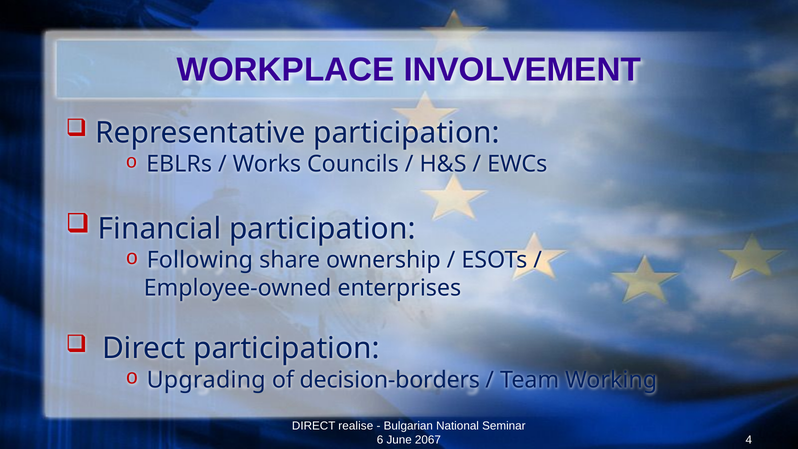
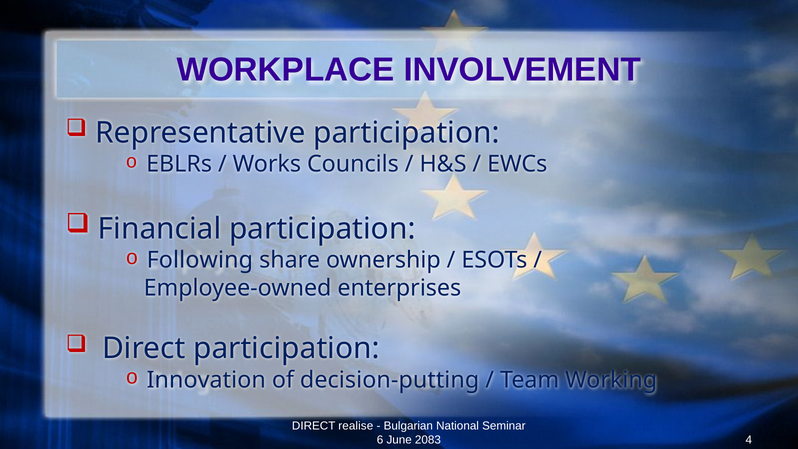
Upgrading: Upgrading -> Innovation
decision-borders: decision-borders -> decision-putting
2067: 2067 -> 2083
